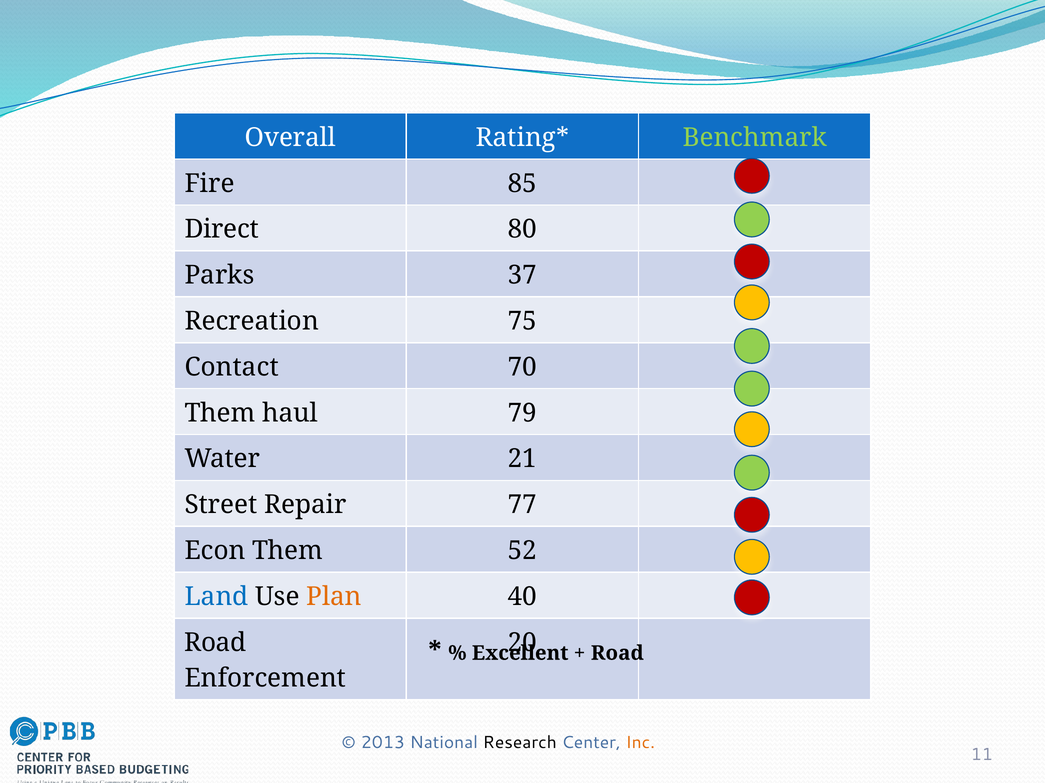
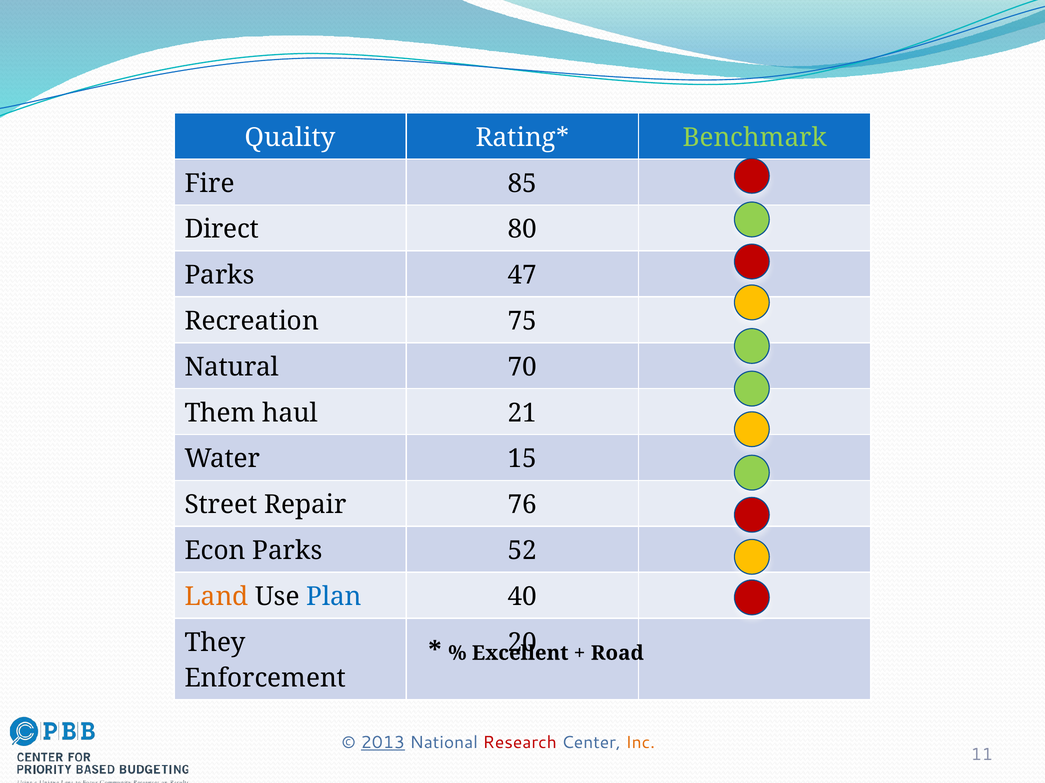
Overall: Overall -> Quality
37: 37 -> 47
Contact: Contact -> Natural
79: 79 -> 21
21: 21 -> 15
77: 77 -> 76
Econ Them: Them -> Parks
Land colour: blue -> orange
Plan colour: orange -> blue
Road at (215, 643): Road -> They
2013 underline: none -> present
Research colour: black -> red
